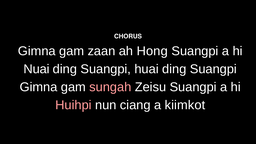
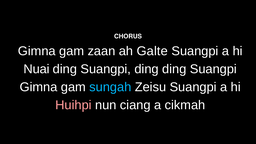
Hong: Hong -> Galte
Suangpi huai: huai -> ding
sungah colour: pink -> light blue
kiimkot: kiimkot -> cikmah
